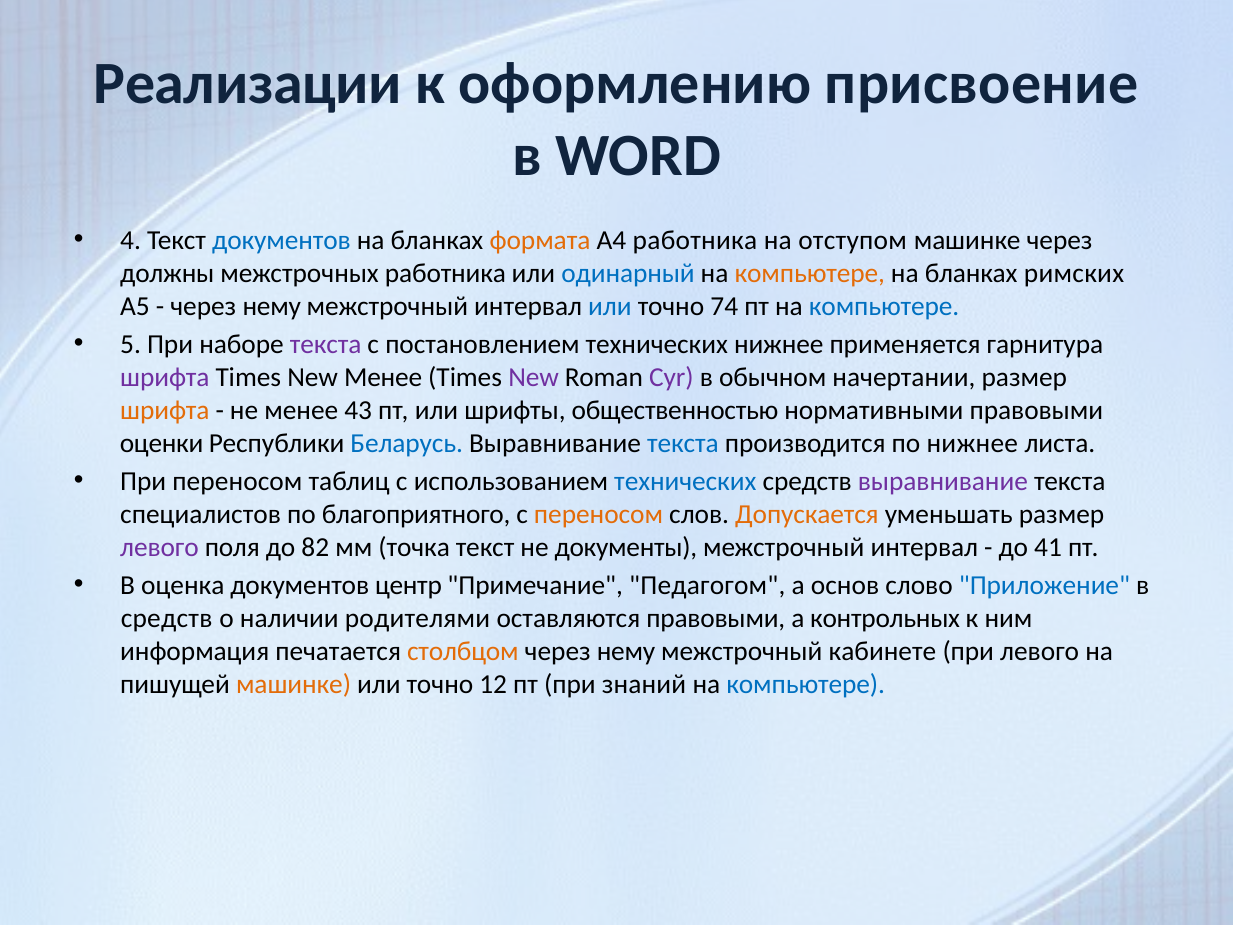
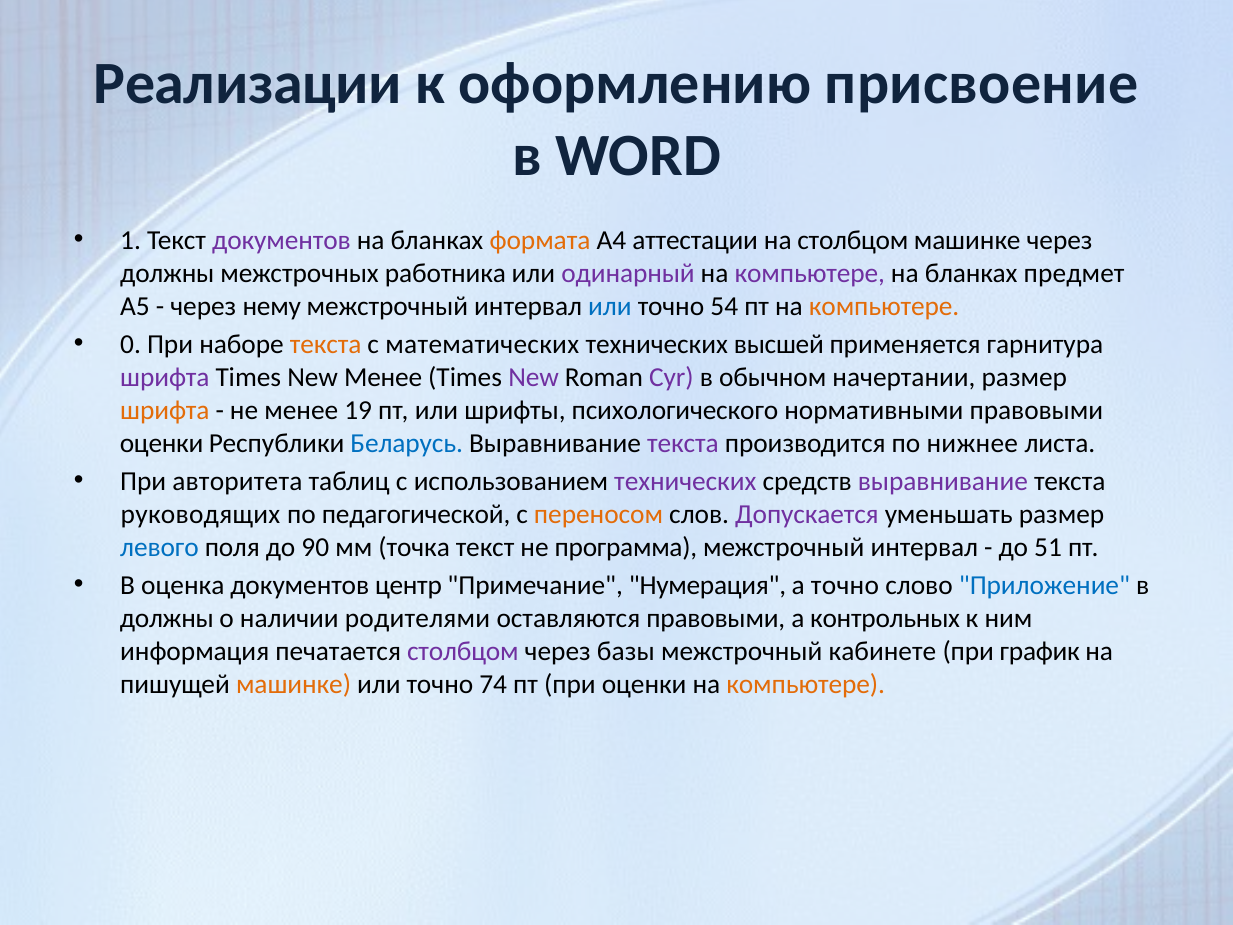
4: 4 -> 1
документов at (281, 240) colour: blue -> purple
А4 работника: работника -> аттестации
на отступом: отступом -> столбцом
одинарный colour: blue -> purple
компьютере at (810, 273) colour: orange -> purple
римских: римских -> предмет
74: 74 -> 54
компьютере at (884, 306) colour: blue -> orange
5: 5 -> 0
текста at (326, 344) colour: purple -> orange
постановлением: постановлением -> математических
технических нижнее: нижнее -> высшей
43: 43 -> 19
общественностью: общественностью -> психологического
текста at (683, 443) colour: blue -> purple
При переносом: переносом -> авторитета
технических at (685, 481) colour: blue -> purple
специалистов: специалистов -> руководящих
благоприятного: благоприятного -> педагогической
Допускается colour: orange -> purple
левого at (160, 547) colour: purple -> blue
82: 82 -> 90
документы: документы -> программа
41: 41 -> 51
Педагогом: Педагогом -> Нумерация
а основ: основ -> точно
средств at (167, 618): средств -> должны
столбцом at (463, 651) colour: orange -> purple
нему at (626, 651): нему -> базы
при левого: левого -> график
12: 12 -> 74
при знаний: знаний -> оценки
компьютере at (806, 684) colour: blue -> orange
